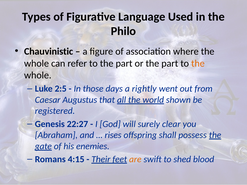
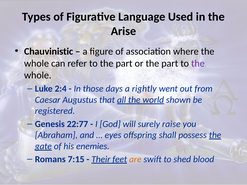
Philo: Philo -> Arise
the at (198, 63) colour: orange -> purple
2:5: 2:5 -> 2:4
22:27: 22:27 -> 22:77
clear: clear -> raise
rises: rises -> eyes
4:15: 4:15 -> 7:15
